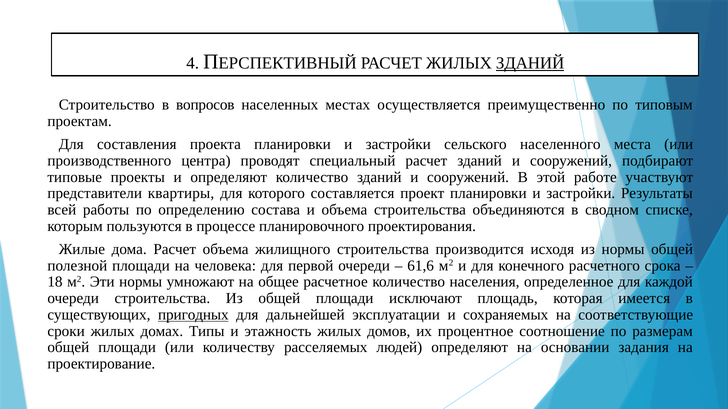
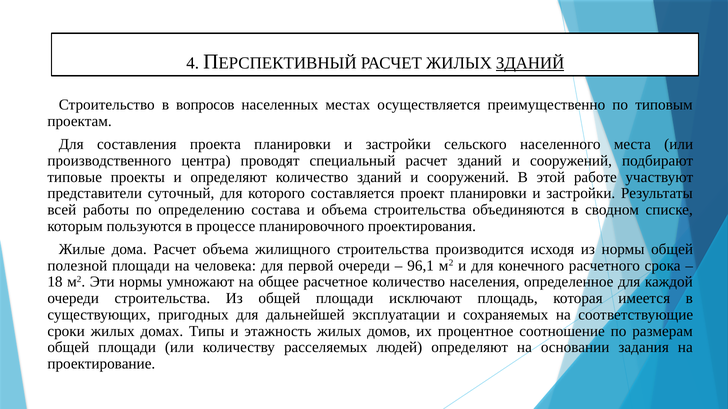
квартиры: квартиры -> суточный
61,6: 61,6 -> 96,1
пригодных underline: present -> none
